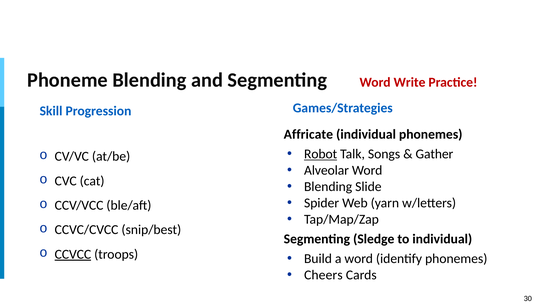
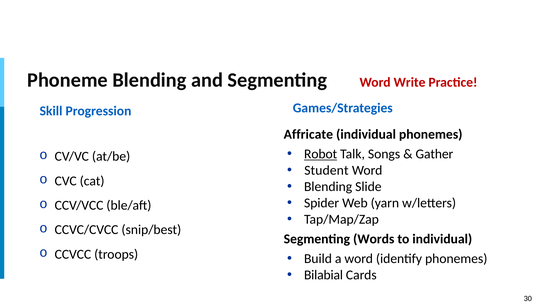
Alveolar: Alveolar -> Student
Sledge: Sledge -> Words
CCVCC underline: present -> none
Cheers: Cheers -> Bilabial
